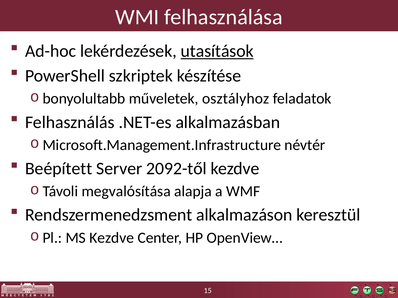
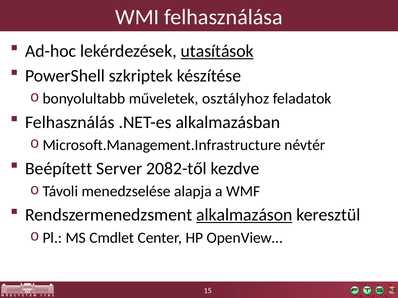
2092-től: 2092-től -> 2082-től
megvalósítása: megvalósítása -> menedzselése
alkalmazáson underline: none -> present
MS Kezdve: Kezdve -> Cmdlet
